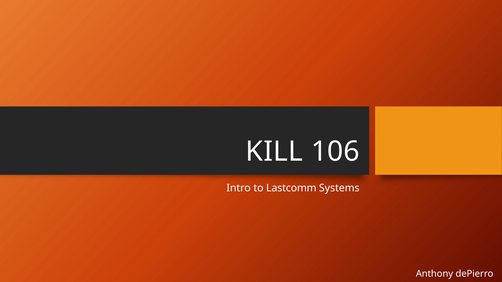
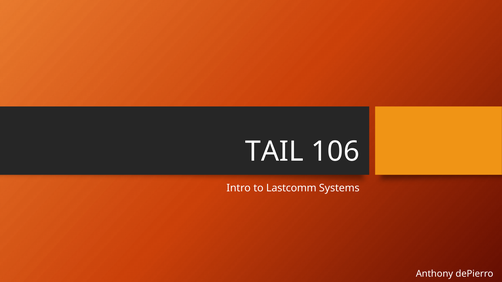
KILL: KILL -> TAIL
